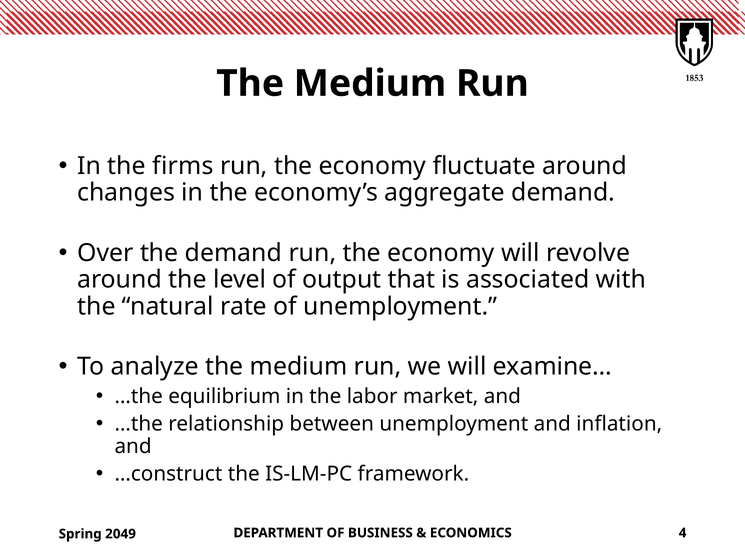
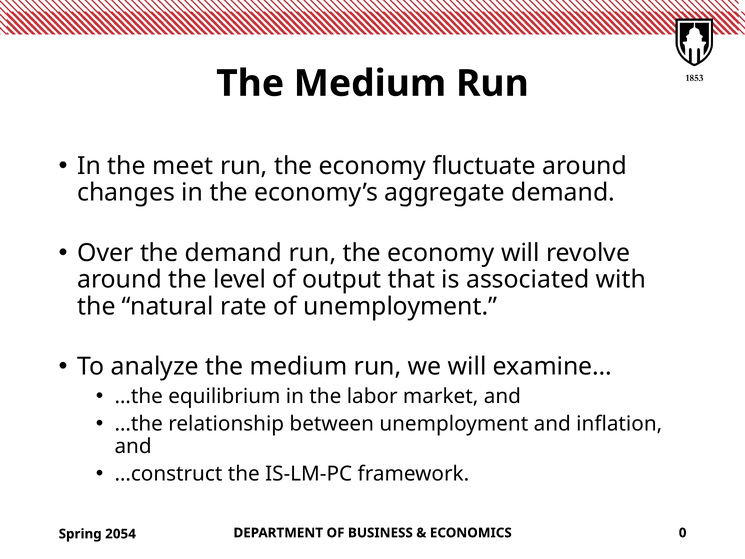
firms: firms -> meet
4: 4 -> 0
2049: 2049 -> 2054
